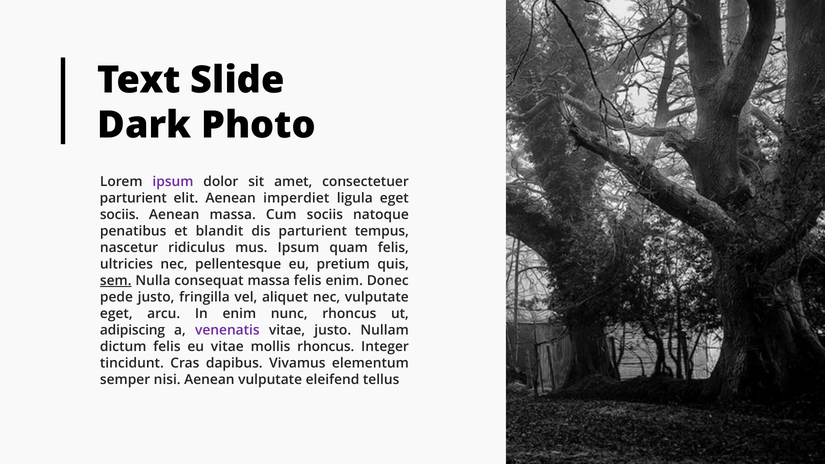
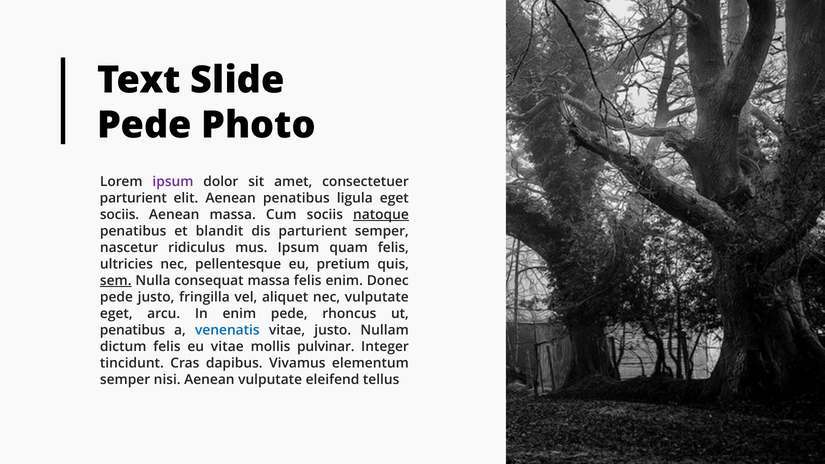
Dark at (144, 126): Dark -> Pede
Aenean imperdiet: imperdiet -> penatibus
natoque underline: none -> present
parturient tempus: tempus -> semper
enim nunc: nunc -> pede
adipiscing at (132, 330): adipiscing -> penatibus
venenatis colour: purple -> blue
mollis rhoncus: rhoncus -> pulvinar
